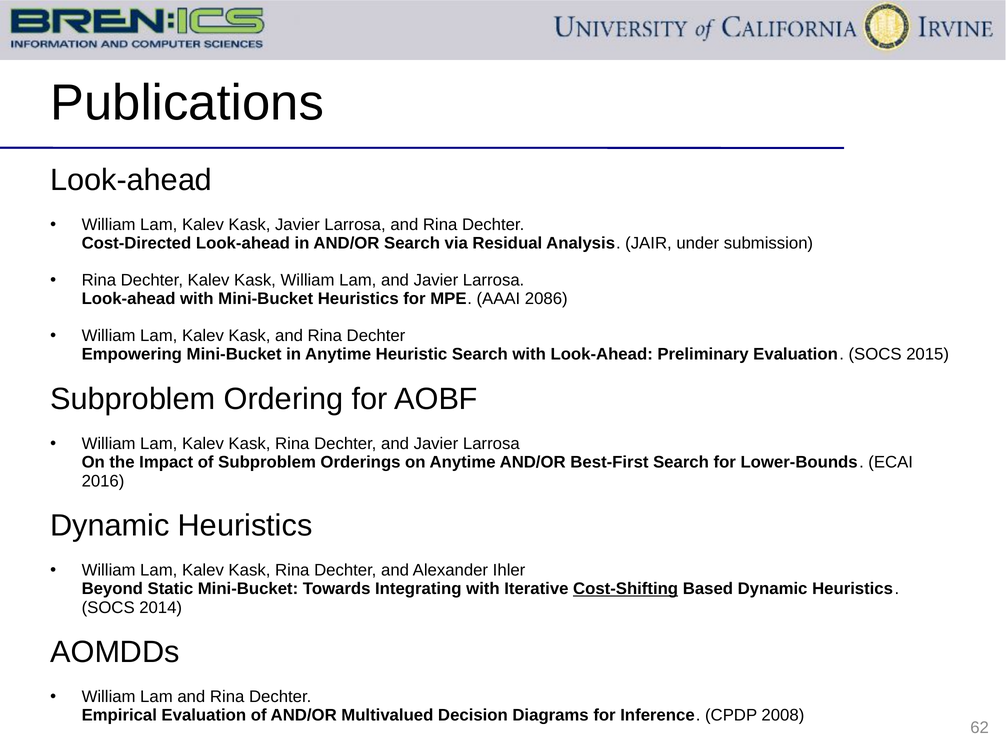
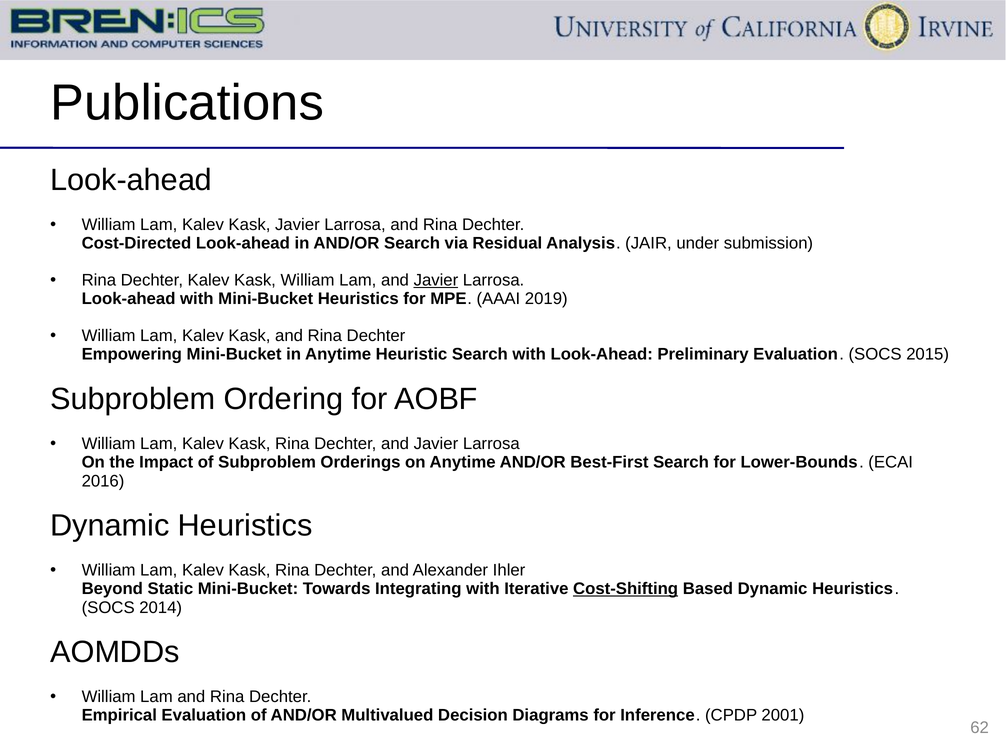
Javier at (436, 280) underline: none -> present
2086: 2086 -> 2019
2008: 2008 -> 2001
